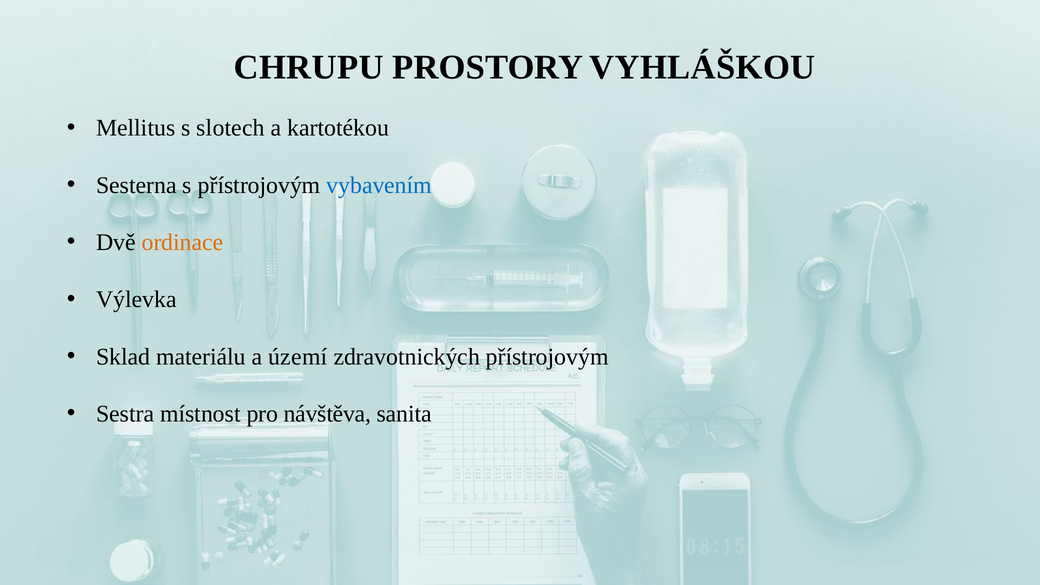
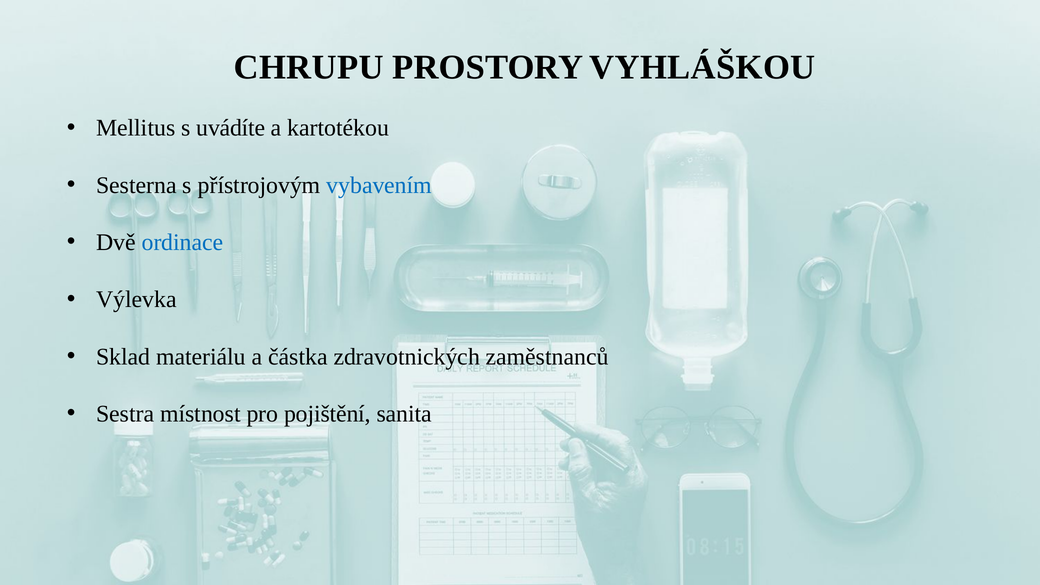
slotech: slotech -> uvádíte
ordinace colour: orange -> blue
území: území -> částka
zdravotnických přístrojovým: přístrojovým -> zaměstnanců
návštěva: návštěva -> pojištění
